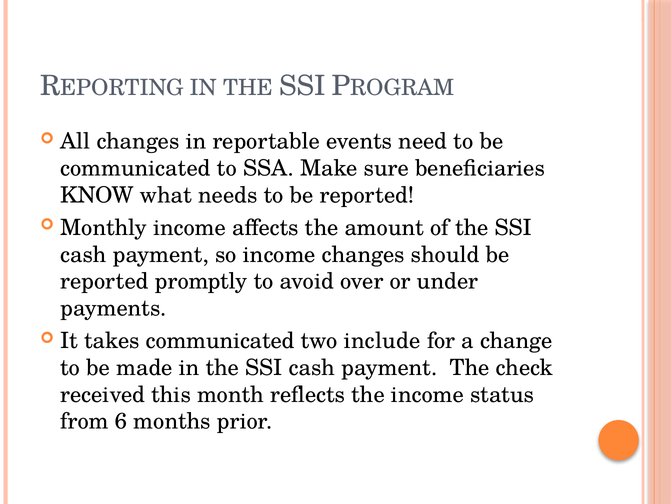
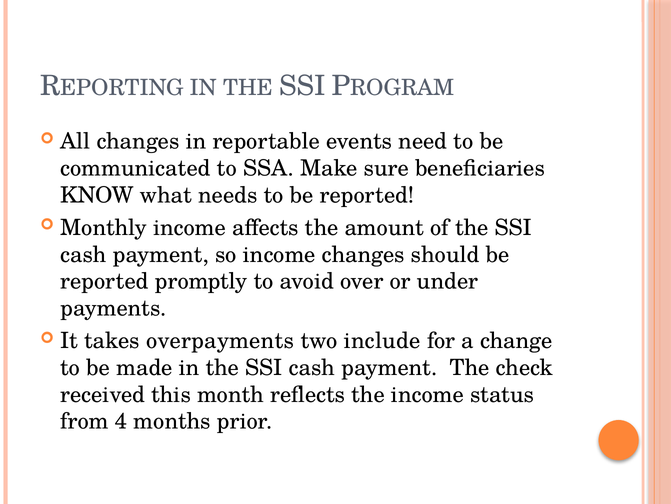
takes communicated: communicated -> overpayments
6: 6 -> 4
